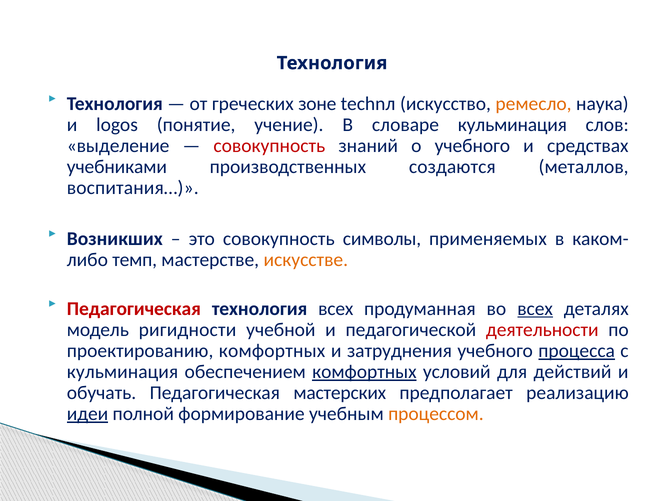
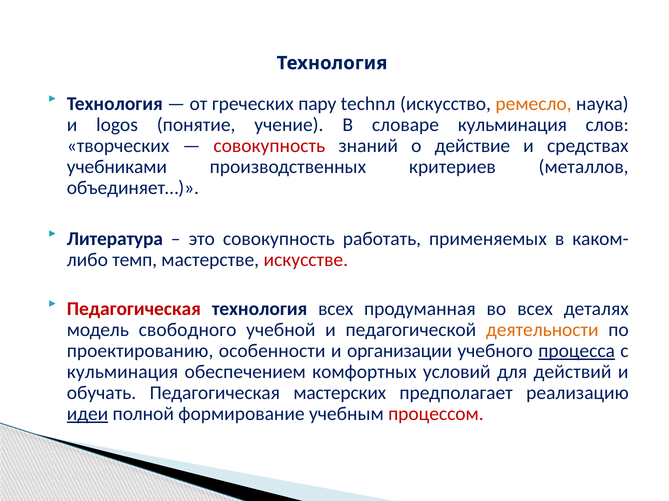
зоне: зоне -> пару
выделение: выделение -> творческих
о учебного: учебного -> действие
создаются: создаются -> критериев
воспитания…: воспитания… -> объединяет…
Возникших: Возникших -> Литература
символы: символы -> работать
искусстве colour: orange -> red
всех at (535, 309) underline: present -> none
ригидности: ригидности -> свободного
деятельности colour: red -> orange
проектированию комфортных: комфортных -> особенности
затруднения: затруднения -> организации
комфортных at (364, 372) underline: present -> none
процессом colour: orange -> red
